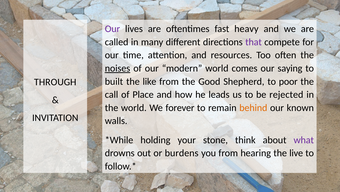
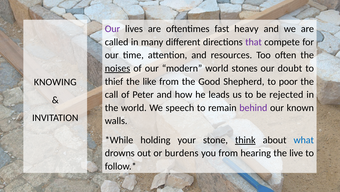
comes: comes -> stones
saying: saying -> doubt
built: built -> thief
THROUGH: THROUGH -> KNOWING
Place: Place -> Peter
forever: forever -> speech
behind colour: orange -> purple
think underline: none -> present
what colour: purple -> blue
